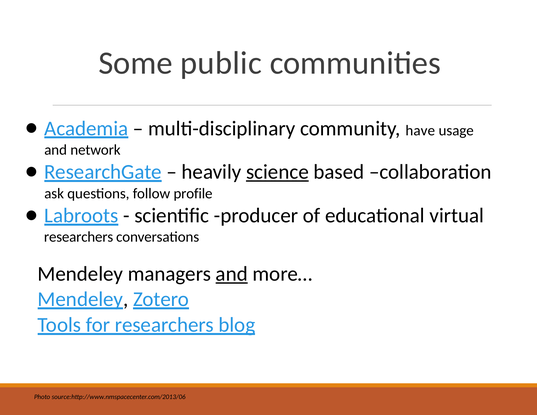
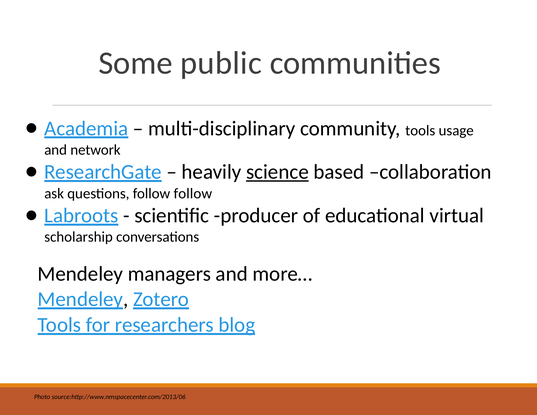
community have: have -> tools
follow profile: profile -> follow
researchers at (79, 237): researchers -> scholarship
and at (232, 274) underline: present -> none
